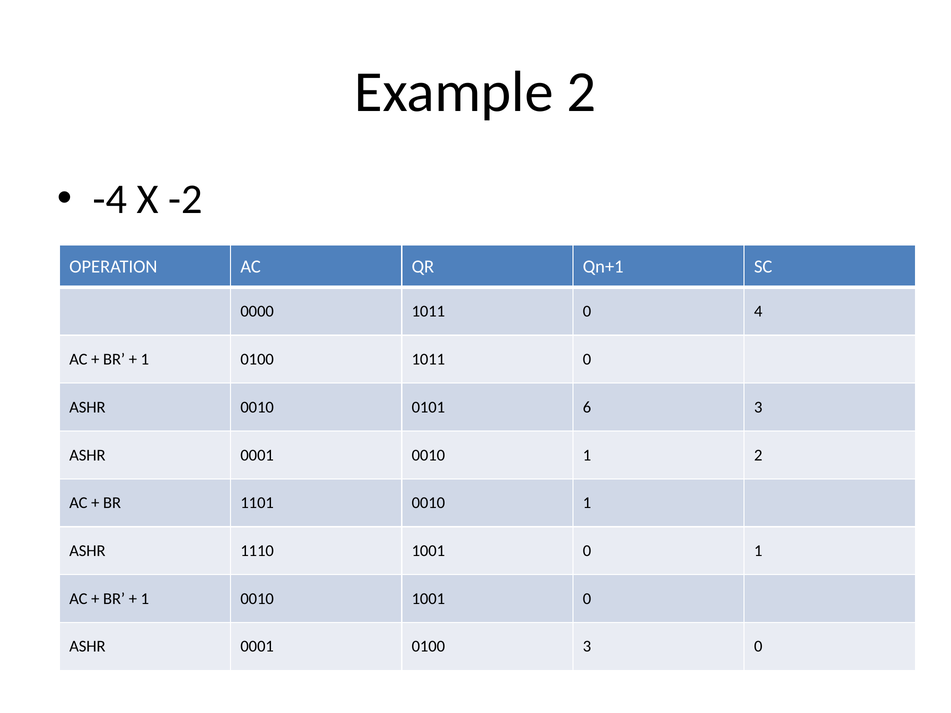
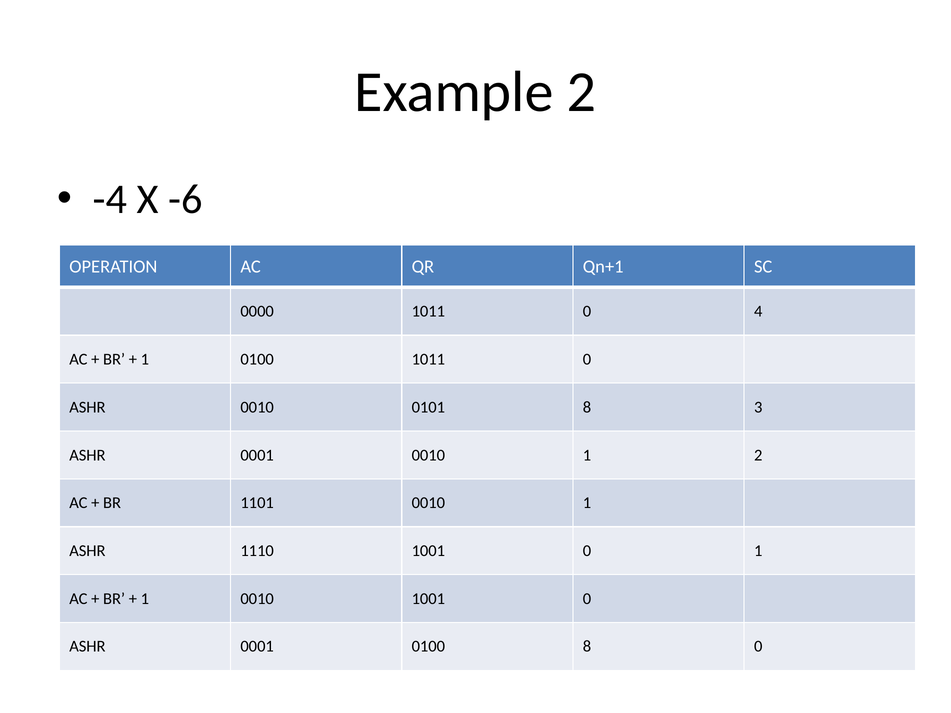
-2: -2 -> -6
0101 6: 6 -> 8
0100 3: 3 -> 8
